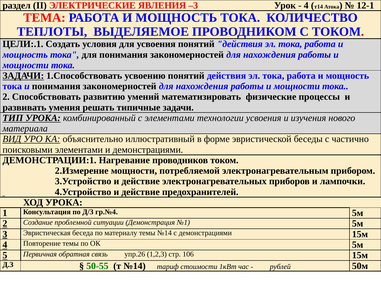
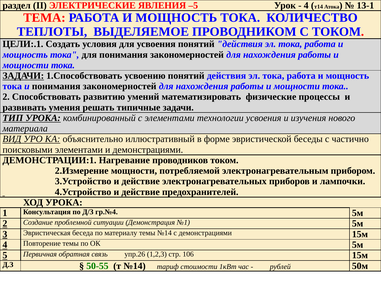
–3: –3 -> –5
12-1: 12-1 -> 13-1
